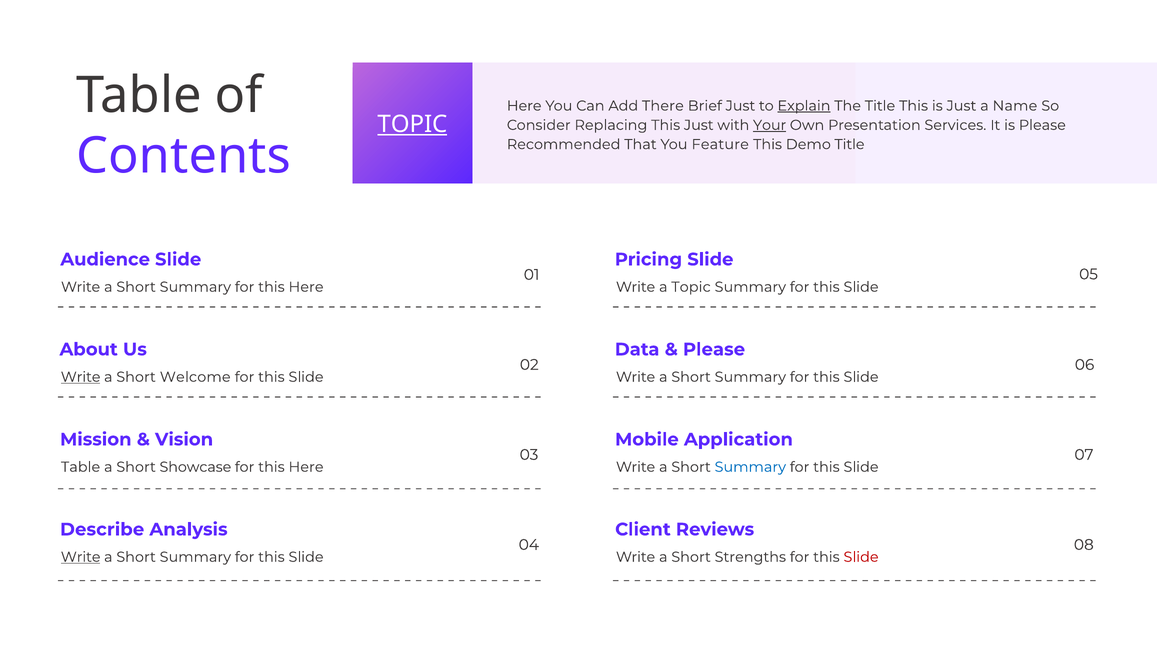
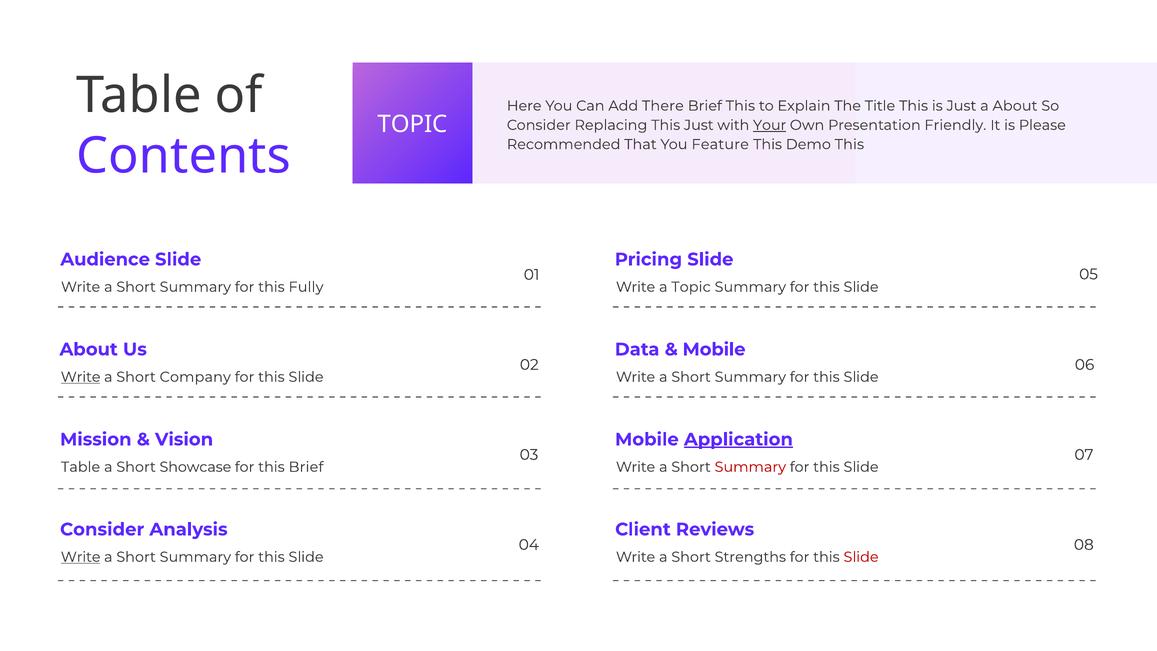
Brief Just: Just -> This
Explain underline: present -> none
a Name: Name -> About
TOPIC at (412, 124) underline: present -> none
Services: Services -> Friendly
Demo Title: Title -> This
Summary for this Here: Here -> Fully
Please at (714, 349): Please -> Mobile
Welcome: Welcome -> Company
Application underline: none -> present
Here at (306, 467): Here -> Brief
Summary at (750, 467) colour: blue -> red
Describe at (102, 529): Describe -> Consider
